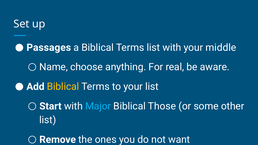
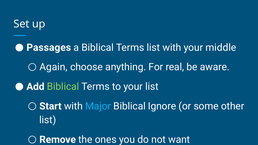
Name: Name -> Again
Biblical at (63, 87) colour: yellow -> light green
Those: Those -> Ignore
